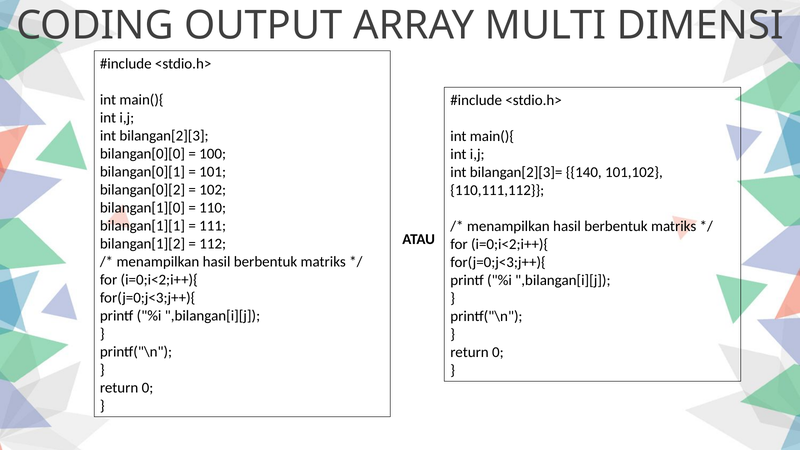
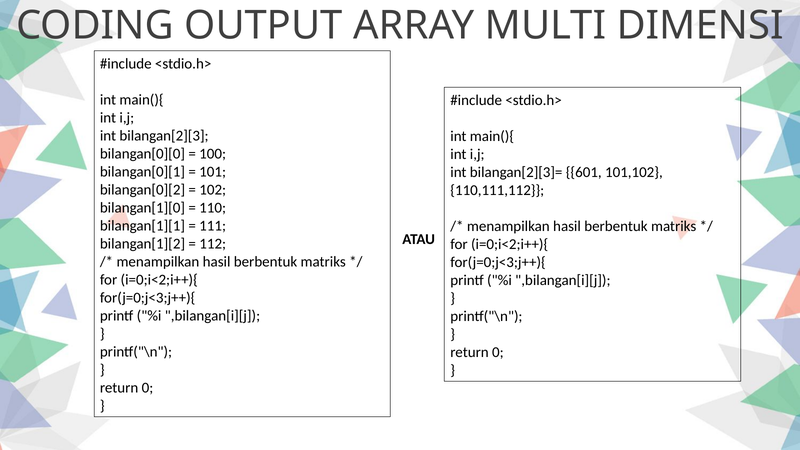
140: 140 -> 601
